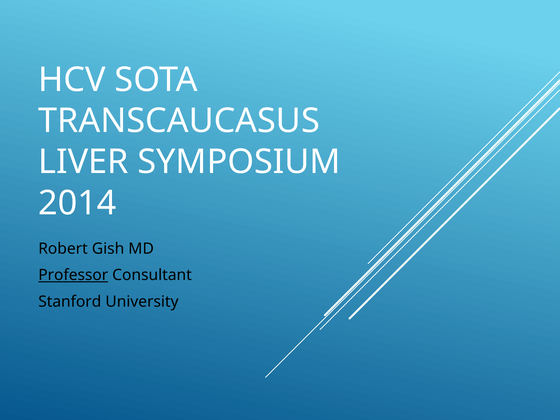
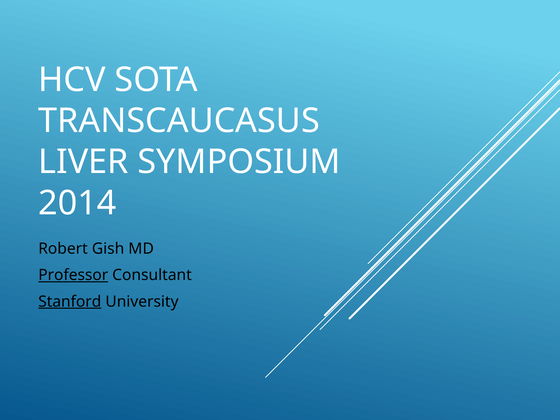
Stanford underline: none -> present
